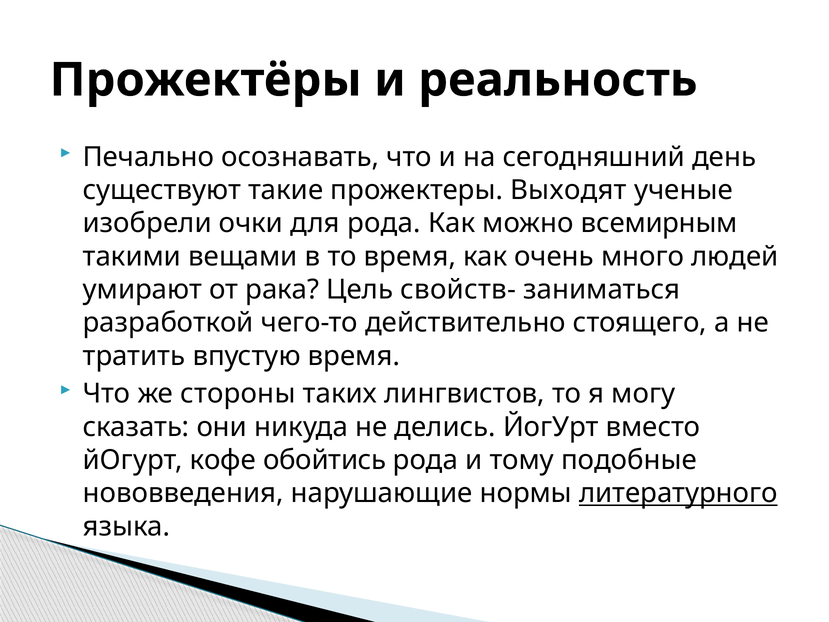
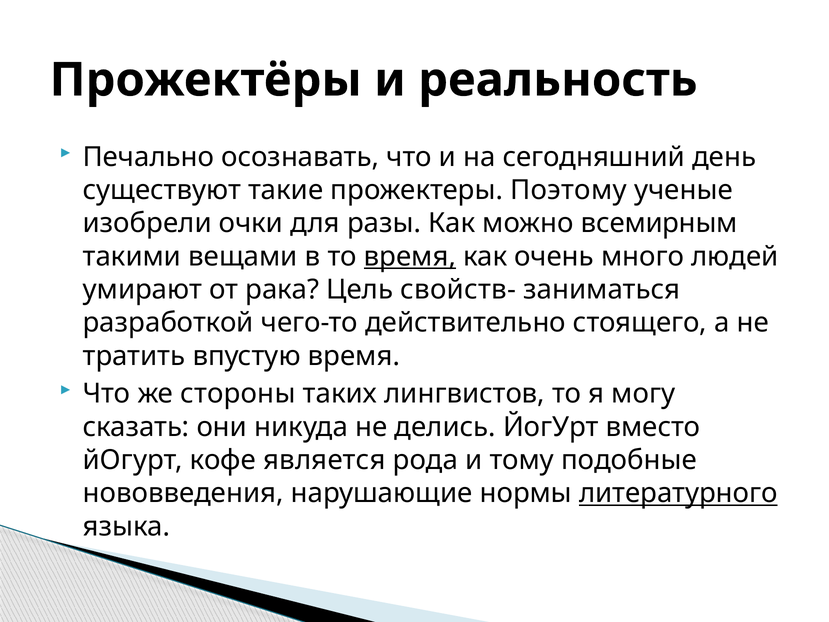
Выходят: Выходят -> Поэтому
для рода: рода -> разы
время at (410, 256) underline: none -> present
обойтись: обойтись -> является
